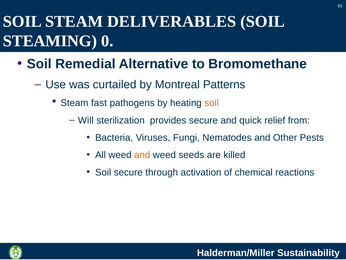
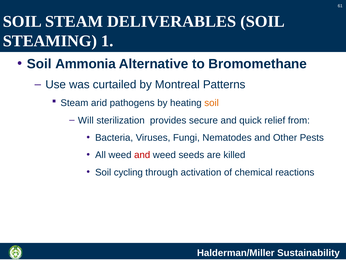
0: 0 -> 1
Remedial: Remedial -> Ammonia
fast: fast -> arid
and at (142, 155) colour: orange -> red
Soil secure: secure -> cycling
